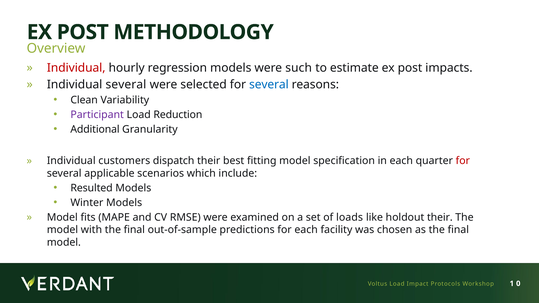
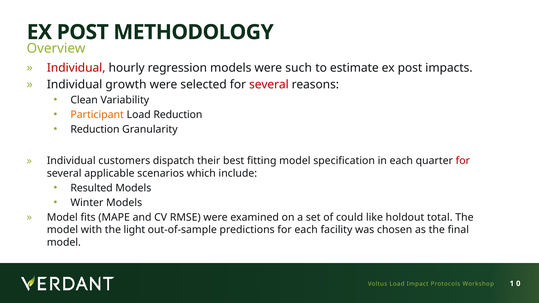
Individual several: several -> growth
several at (269, 85) colour: blue -> red
Participant colour: purple -> orange
Additional at (95, 130): Additional -> Reduction
loads: loads -> could
holdout their: their -> total
with the final: final -> light
